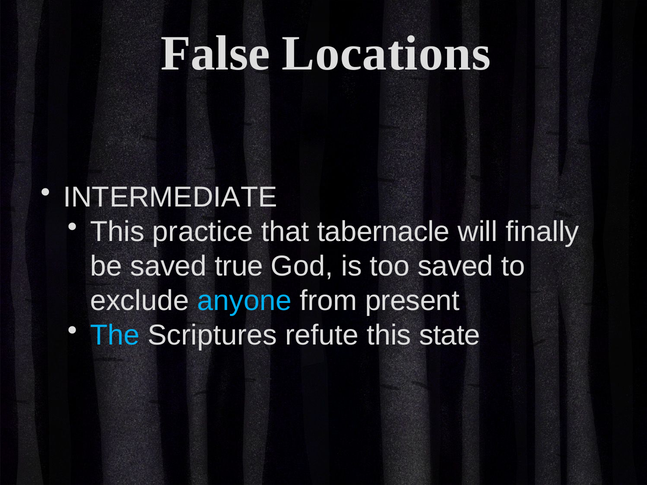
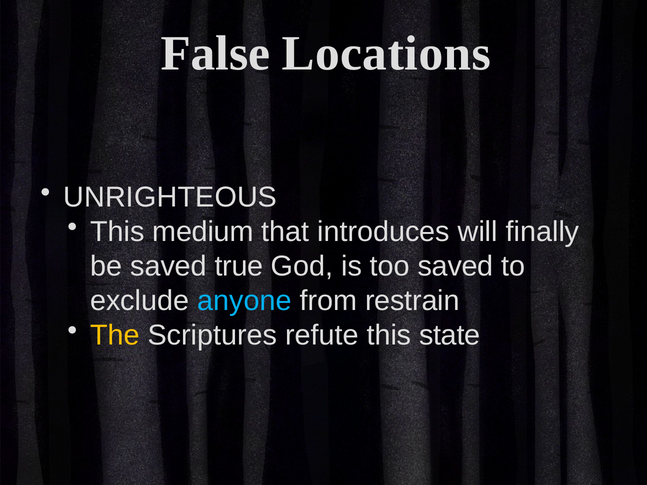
INTERMEDIATE: INTERMEDIATE -> UNRIGHTEOUS
practice: practice -> medium
tabernacle: tabernacle -> introduces
present: present -> restrain
The colour: light blue -> yellow
